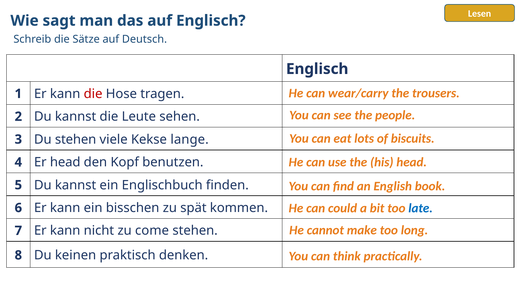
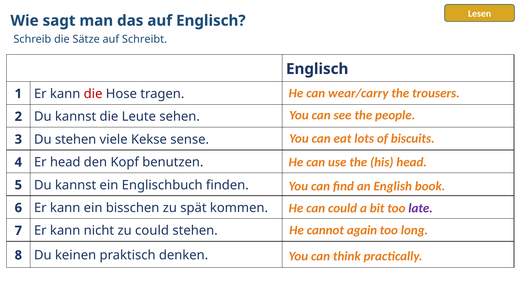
Deutsch: Deutsch -> Schreibt
lange: lange -> sense
late colour: blue -> purple
make: make -> again
zu come: come -> could
